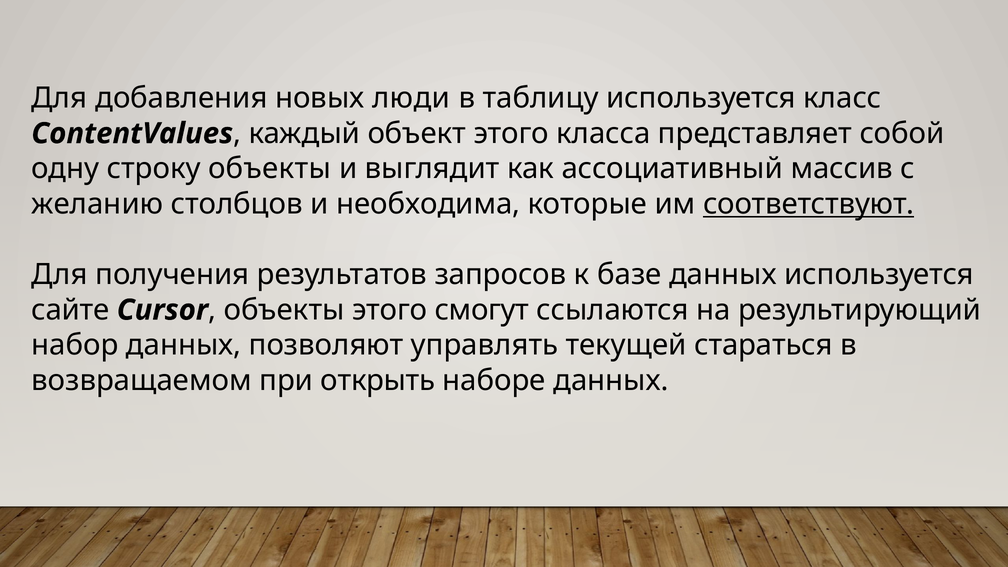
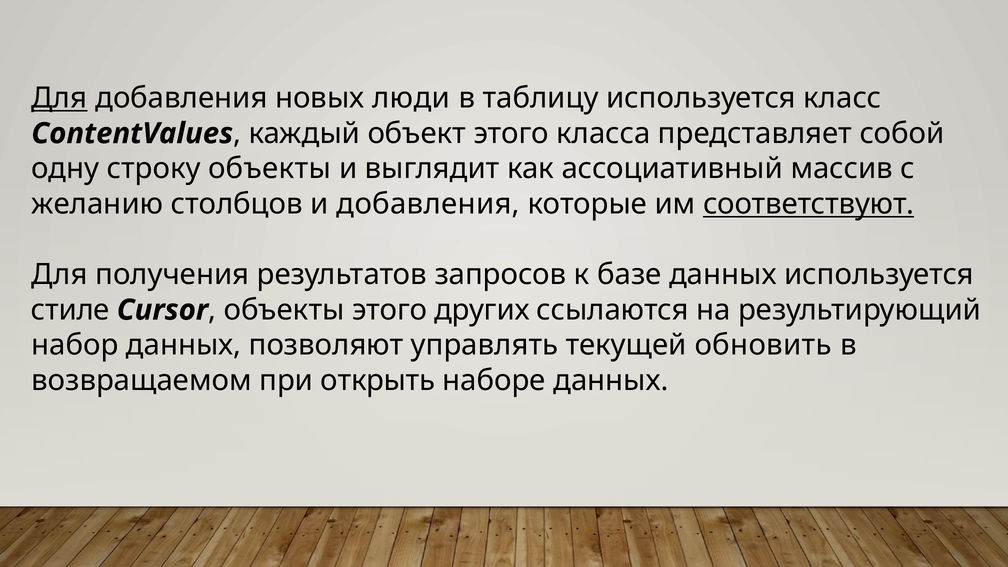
Для at (59, 98) underline: none -> present
и необходима: необходима -> добавления
сайте: сайте -> стиле
смогут: смогут -> других
стараться: стараться -> обновить
